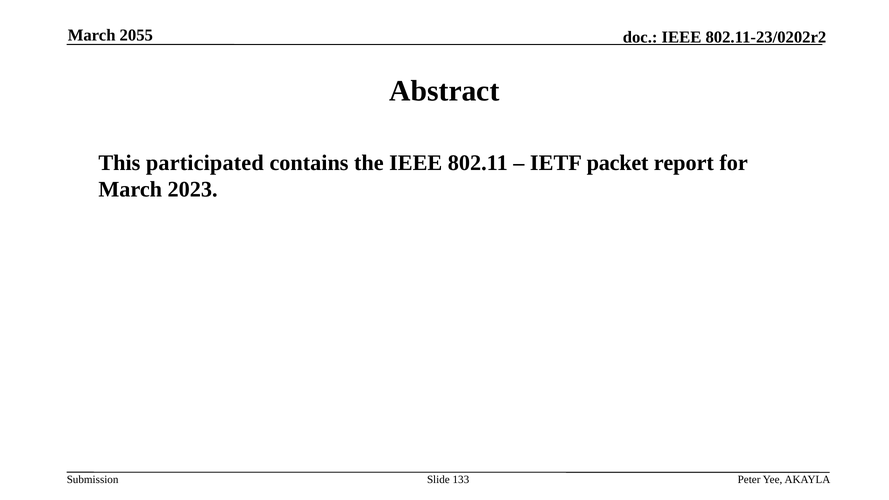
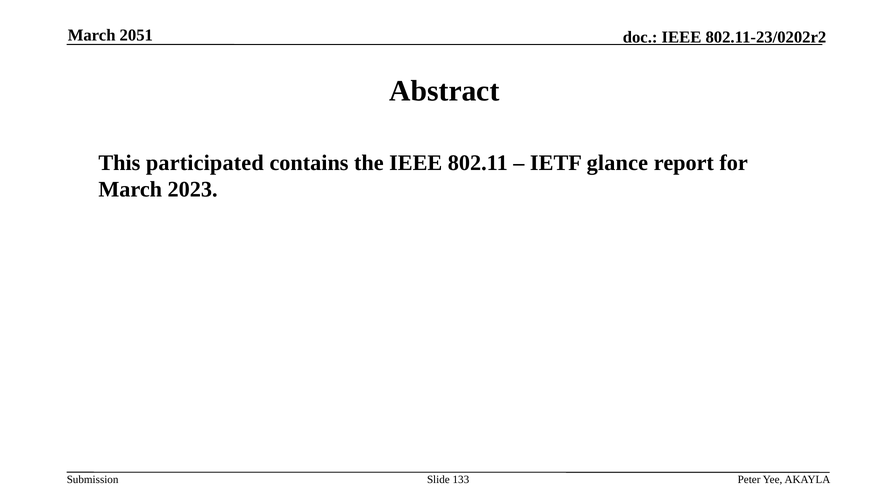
2055: 2055 -> 2051
packet: packet -> glance
